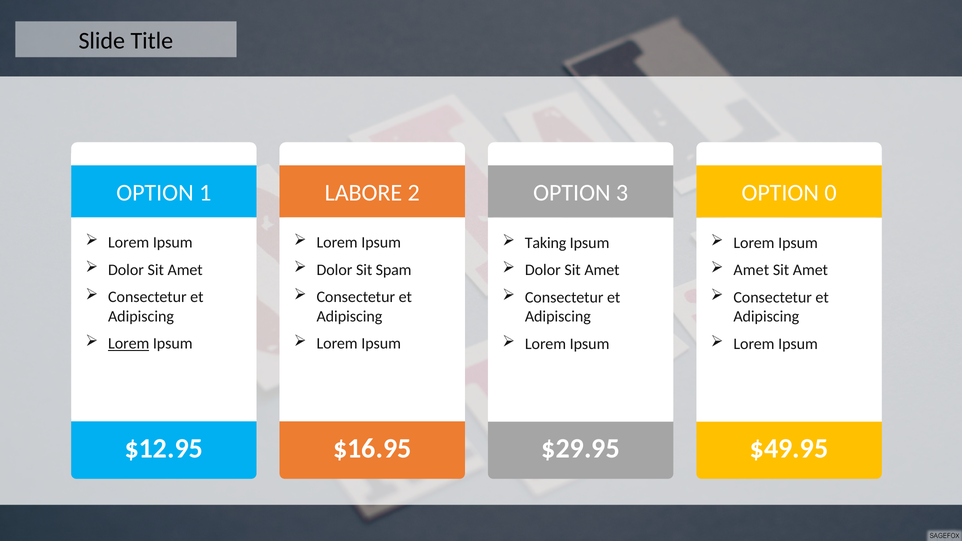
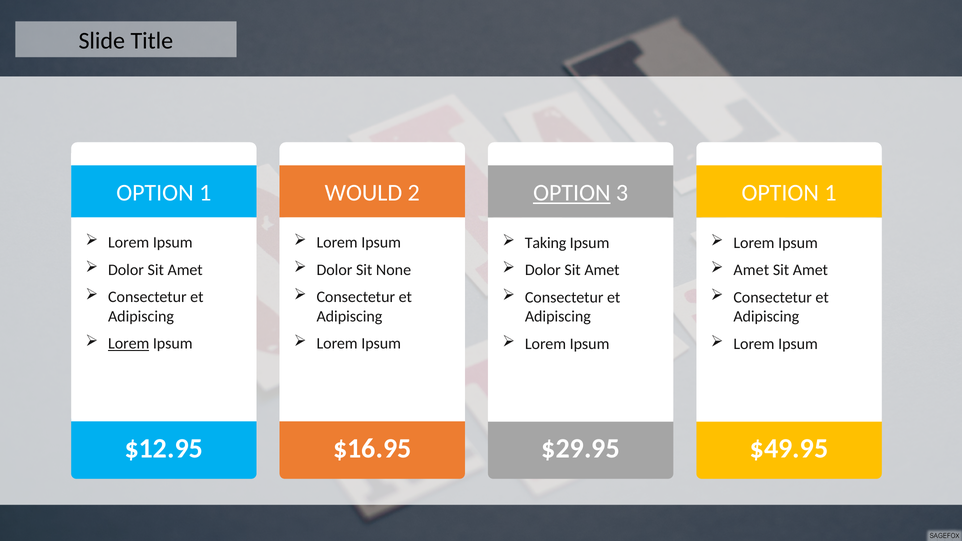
LABORE: LABORE -> WOULD
OPTION at (572, 193) underline: none -> present
0 at (830, 193): 0 -> 1
Spam: Spam -> None
